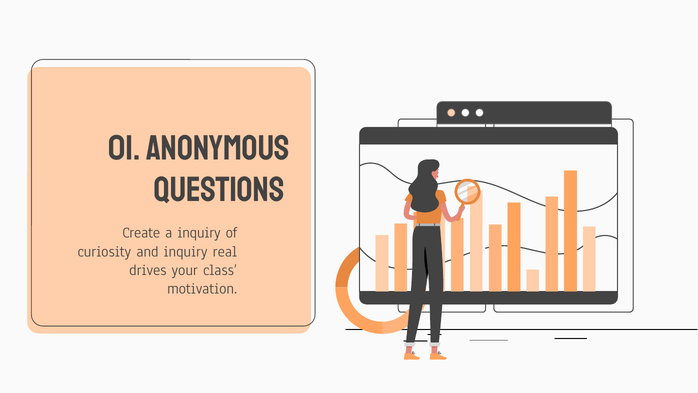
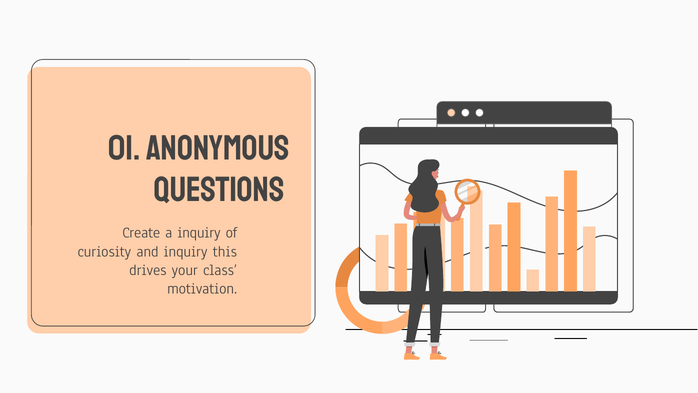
real: real -> this
